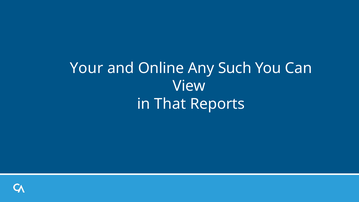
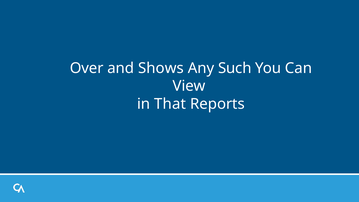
Your: Your -> Over
Online: Online -> Shows
